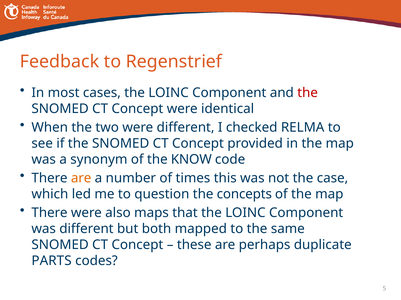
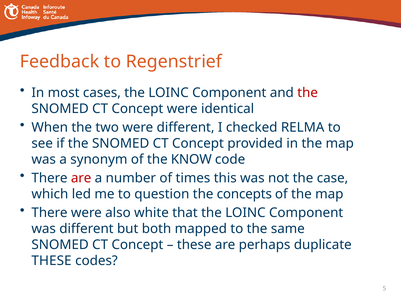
are at (81, 179) colour: orange -> red
maps: maps -> white
PARTS at (52, 261): PARTS -> THESE
